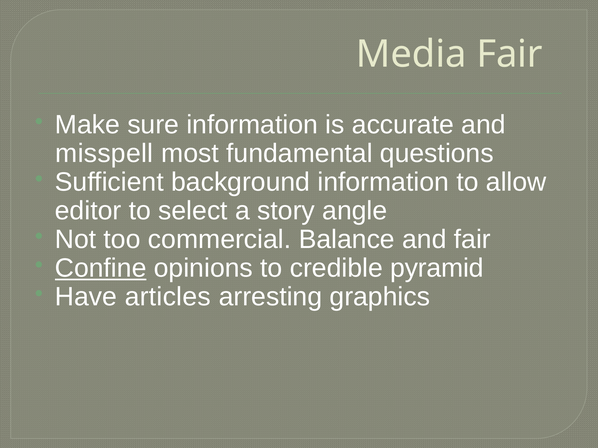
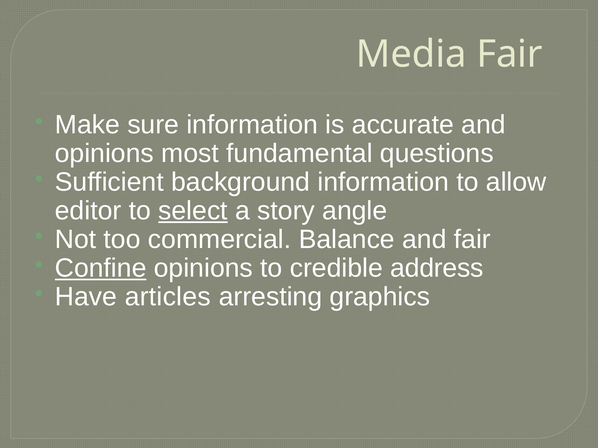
misspell at (104, 154): misspell -> opinions
select underline: none -> present
pyramid: pyramid -> address
